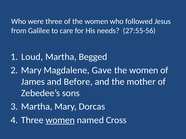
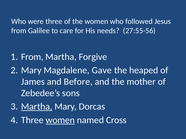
Loud at (32, 57): Loud -> From
Begged: Begged -> Forgive
women at (144, 70): women -> heaped
Martha at (37, 107) underline: none -> present
